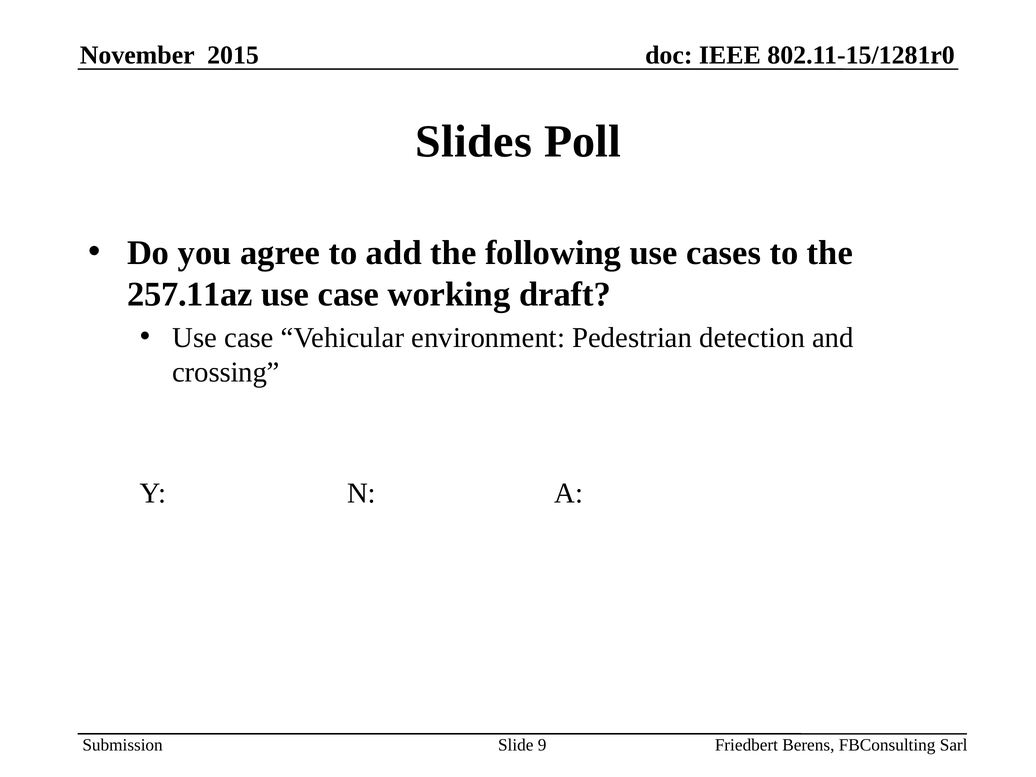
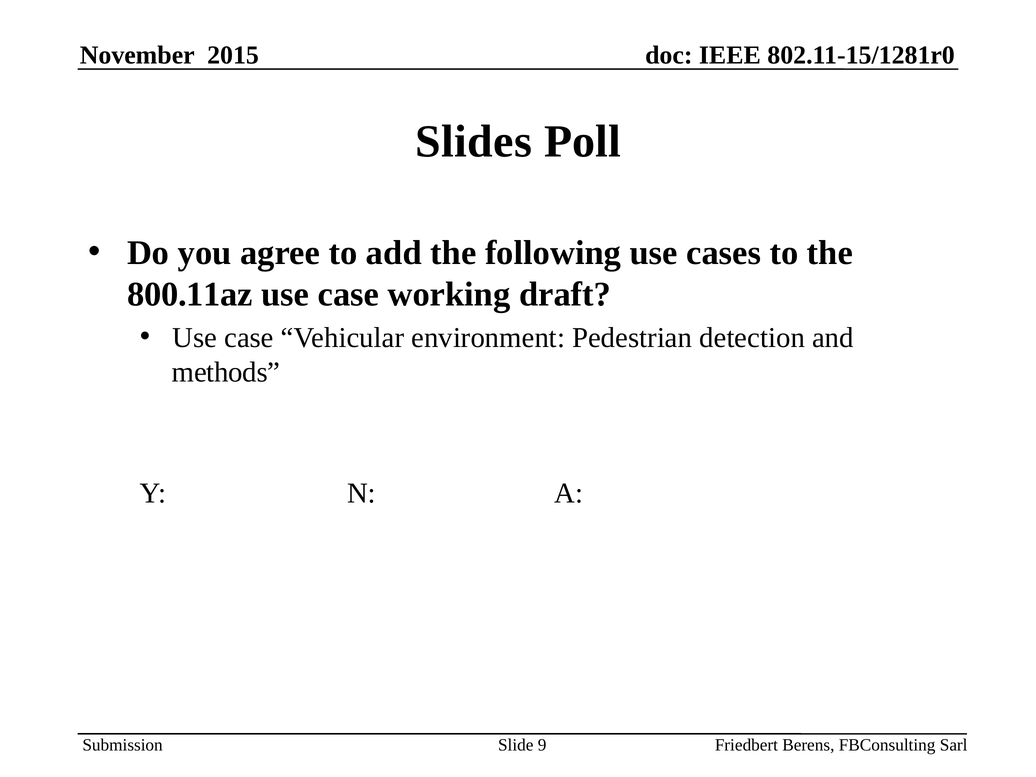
257.11az: 257.11az -> 800.11az
crossing: crossing -> methods
